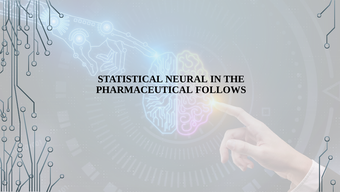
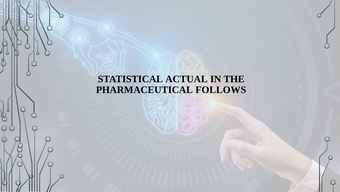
NEURAL: NEURAL -> ACTUAL
